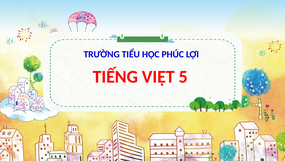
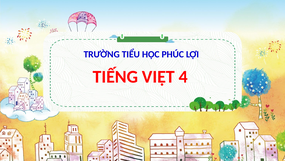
5: 5 -> 4
